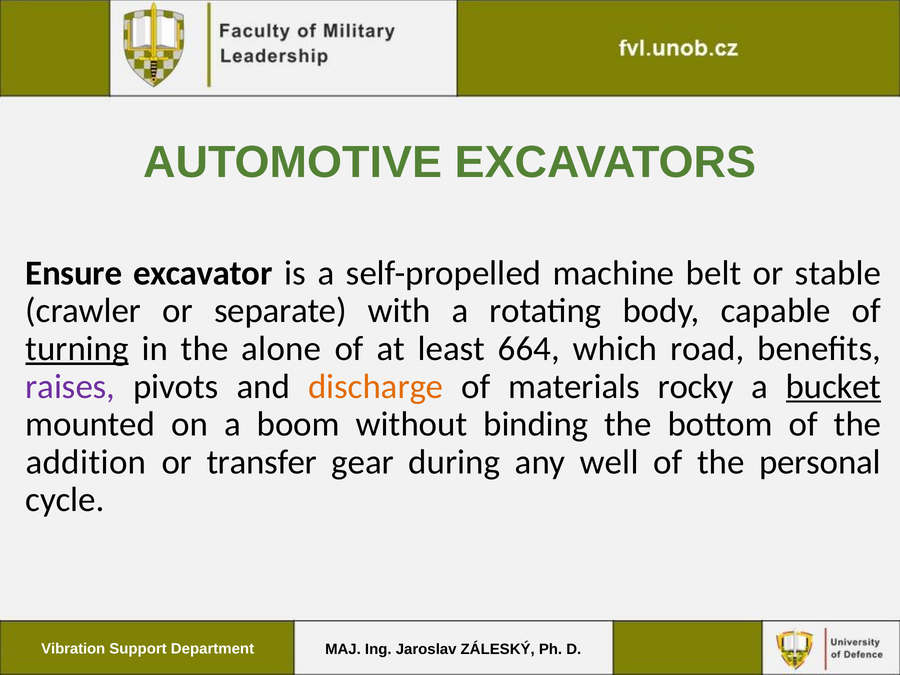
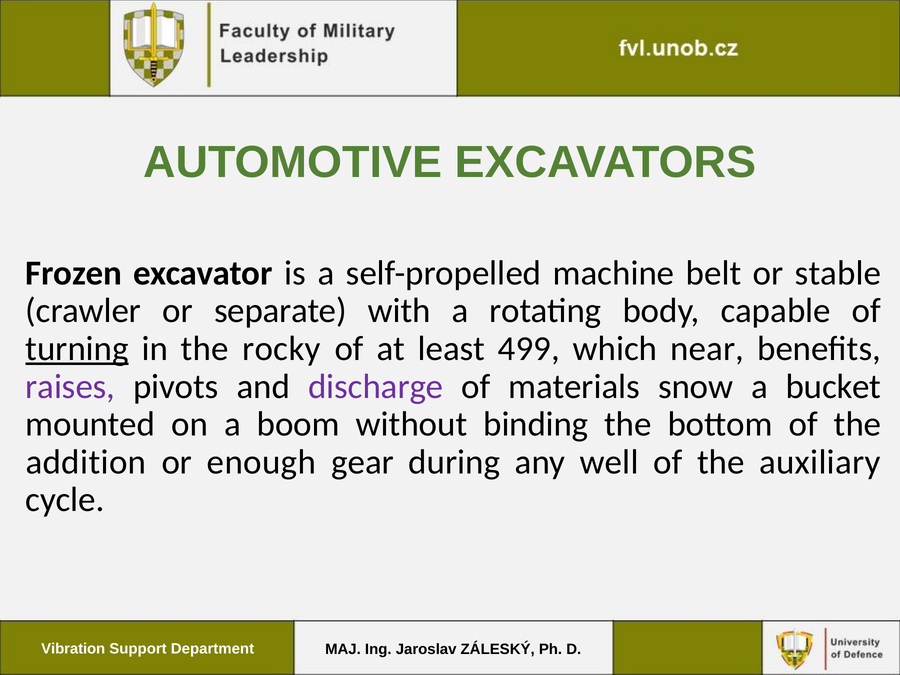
Ensure: Ensure -> Frozen
alone: alone -> rocky
664: 664 -> 499
road: road -> near
discharge colour: orange -> purple
rocky: rocky -> snow
bucket underline: present -> none
transfer: transfer -> enough
personal: personal -> auxiliary
